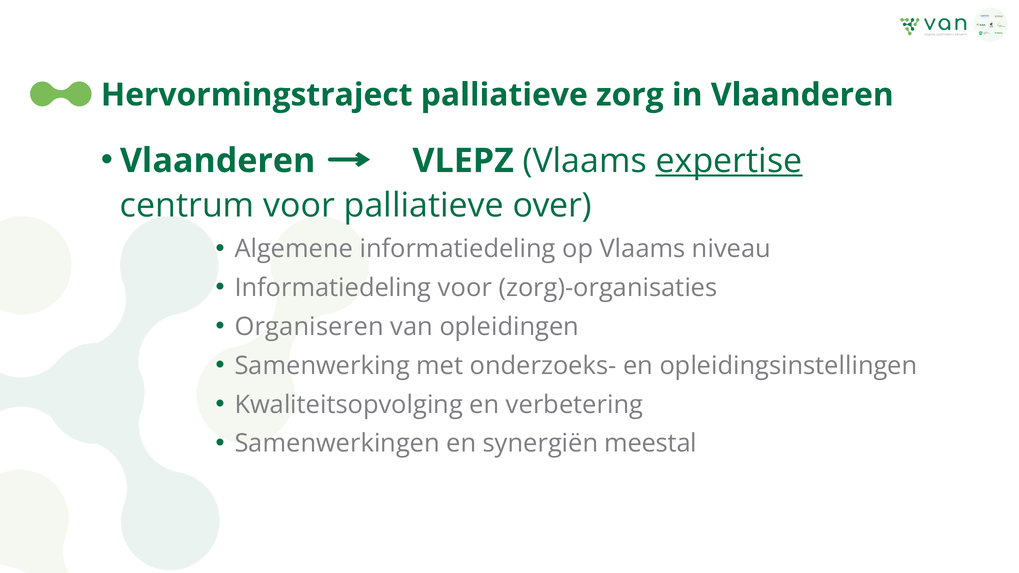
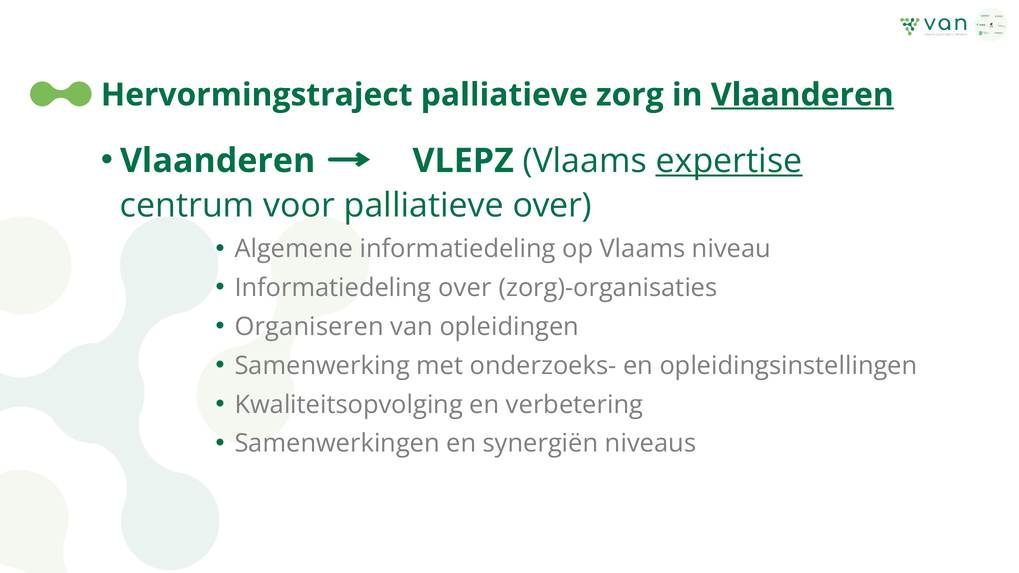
Vlaanderen at (802, 95) underline: none -> present
Informatiedeling voor: voor -> over
meestal: meestal -> niveaus
